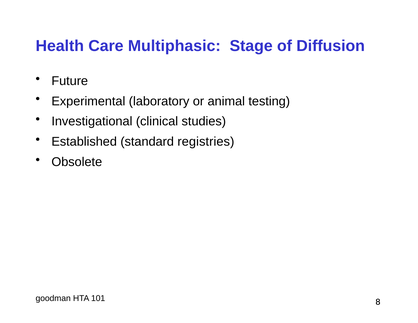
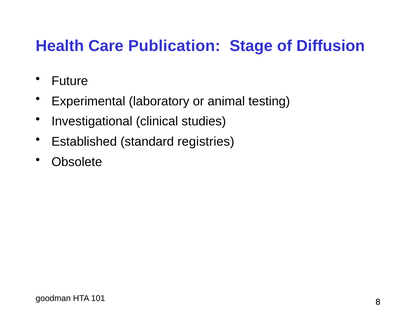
Multiphasic: Multiphasic -> Publication
